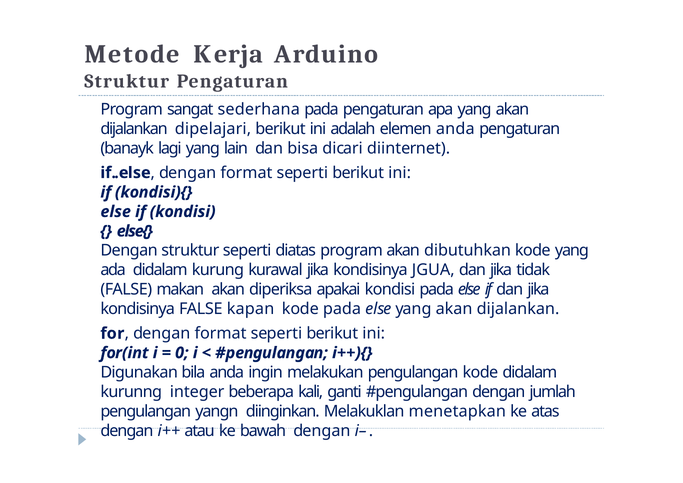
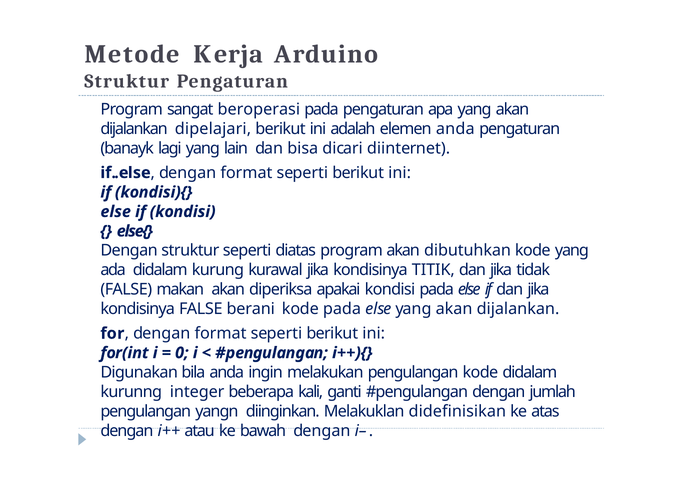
sederhana: sederhana -> beroperasi
JGUA: JGUA -> TITIK
kapan: kapan -> berani
menetapkan: menetapkan -> didefinisikan
